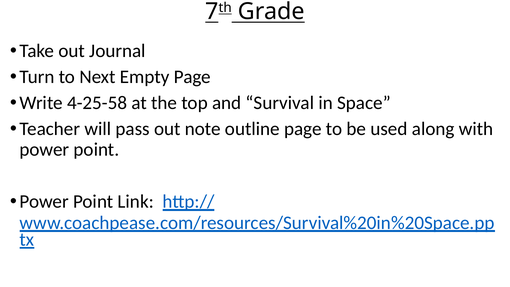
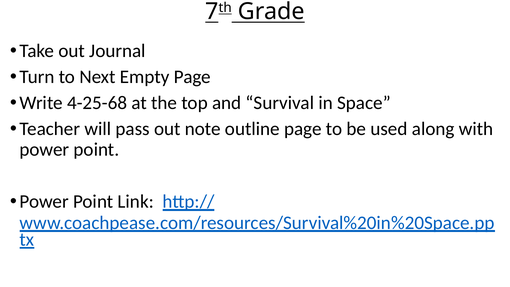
4-25-58: 4-25-58 -> 4-25-68
